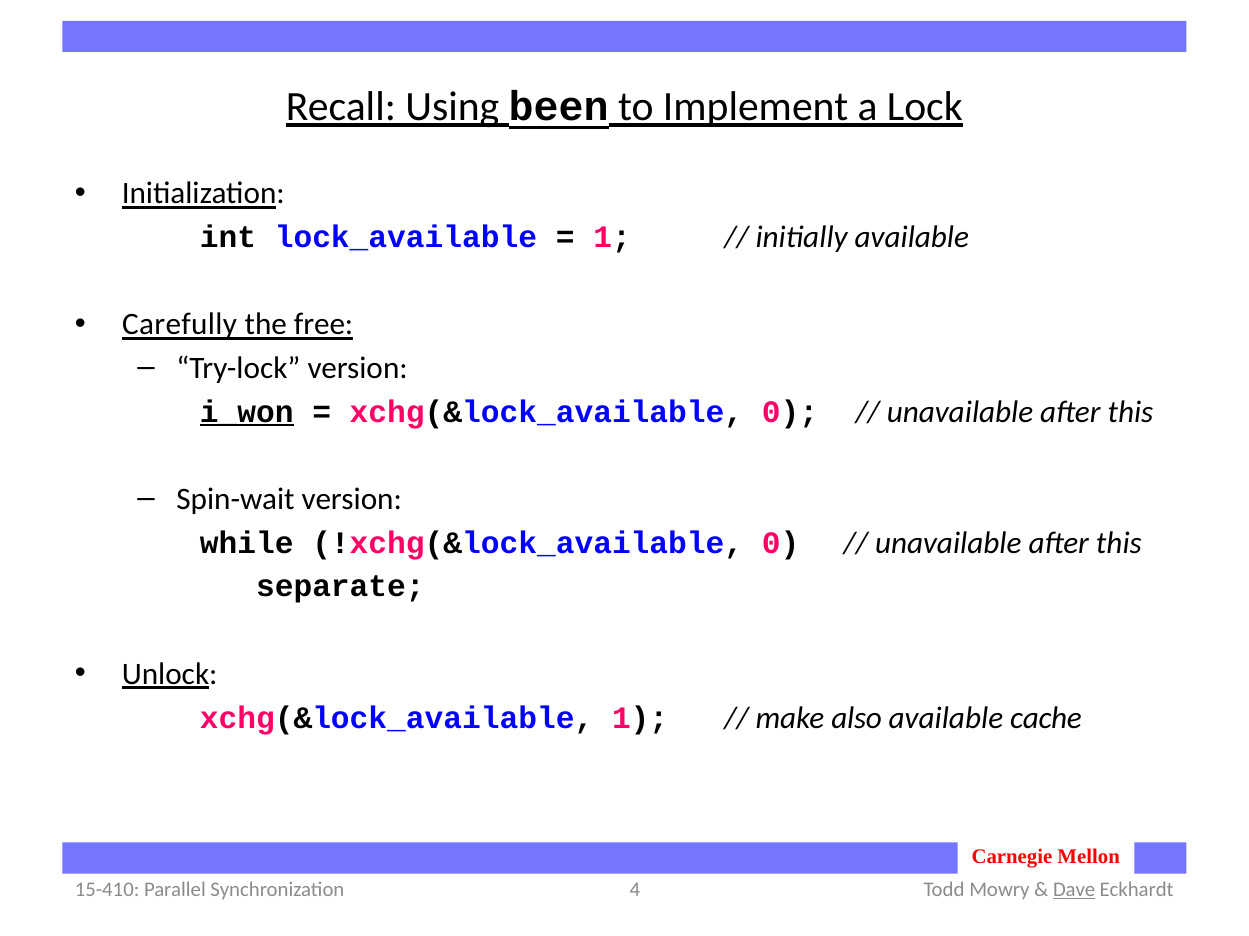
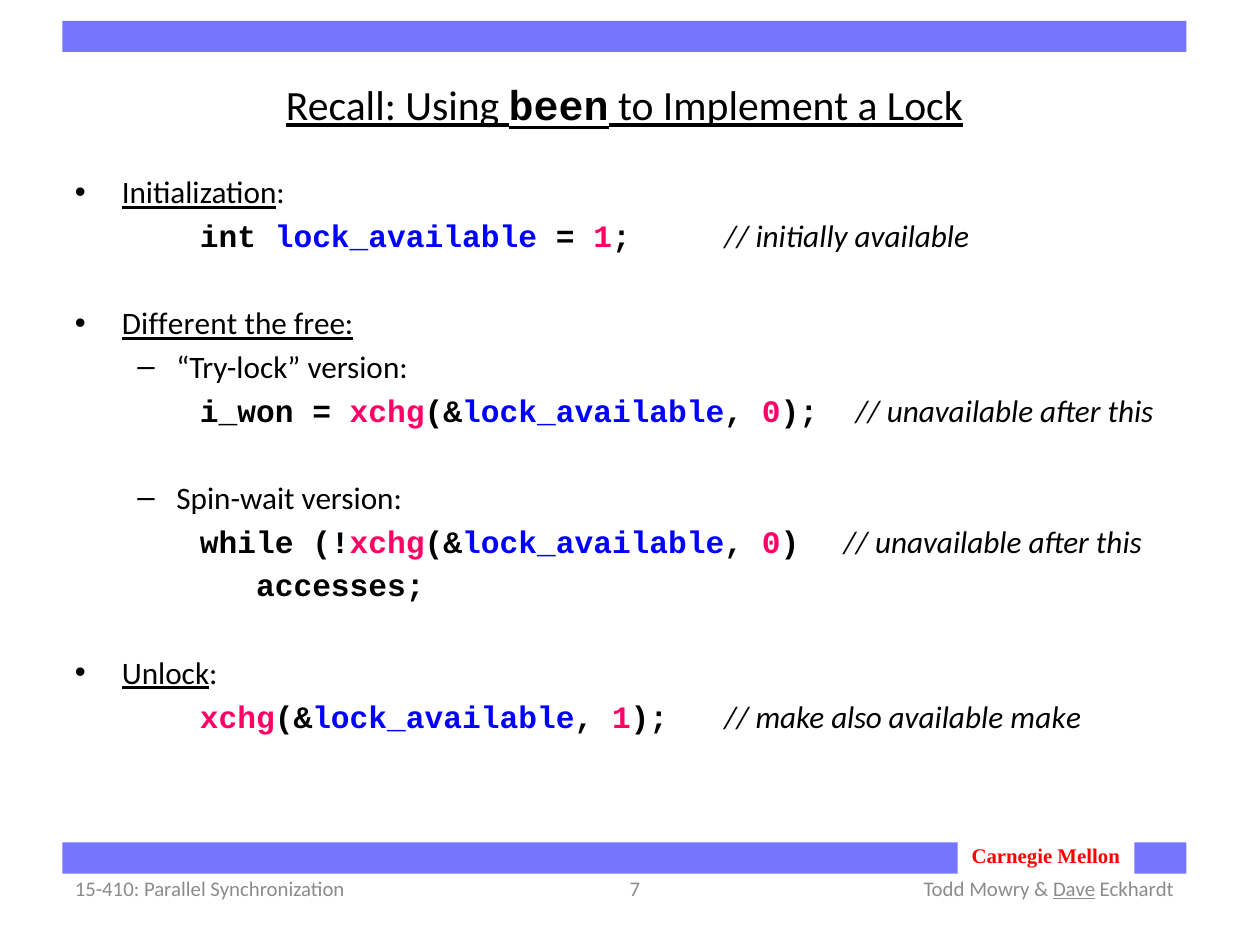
Carefully: Carefully -> Different
i_won underline: present -> none
separate: separate -> accesses
available cache: cache -> make
4: 4 -> 7
